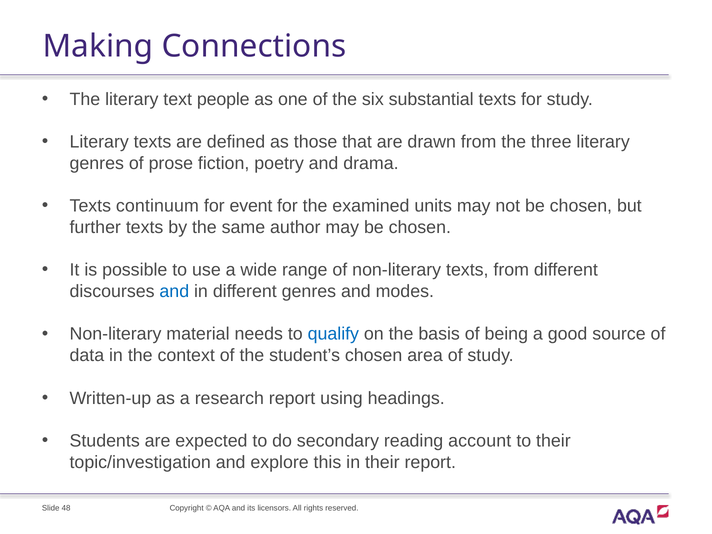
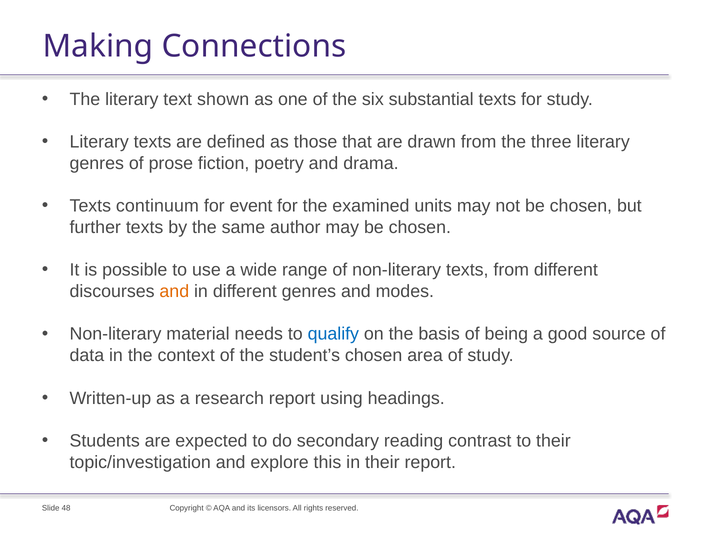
people: people -> shown
and at (174, 291) colour: blue -> orange
account: account -> contrast
